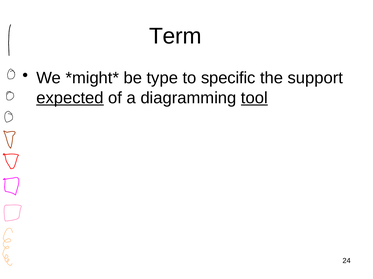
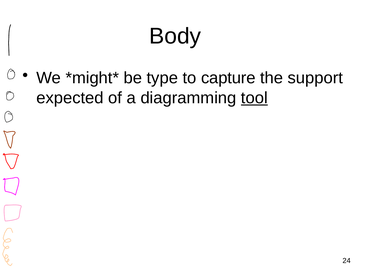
Term: Term -> Body
specific: specific -> capture
expected underline: present -> none
